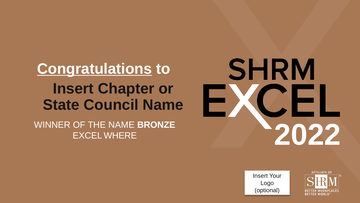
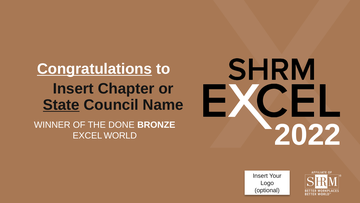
State underline: none -> present
THE NAME: NAME -> DONE
WHERE: WHERE -> WORLD
